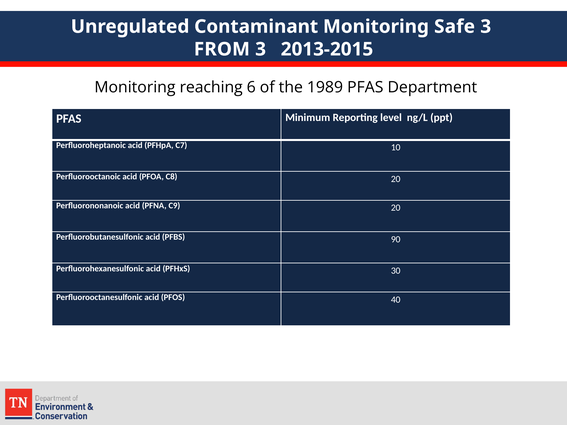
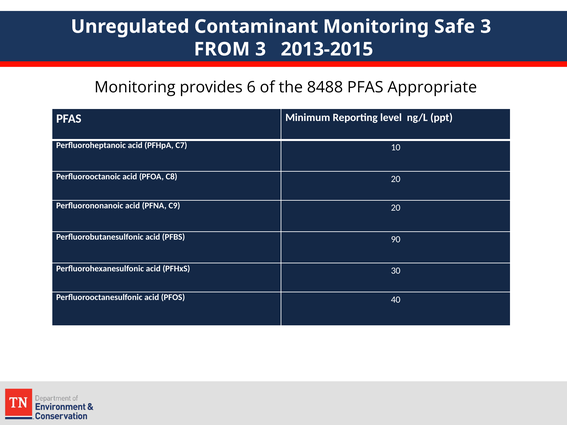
reaching: reaching -> provides
1989: 1989 -> 8488
Department: Department -> Appropriate
